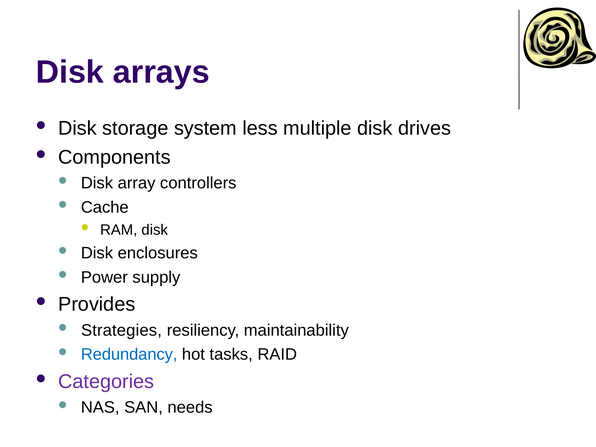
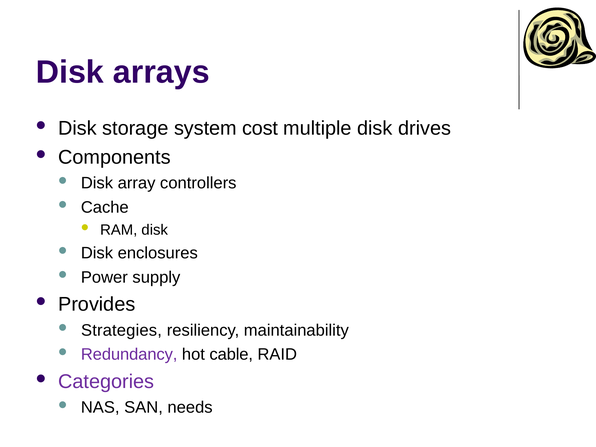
less: less -> cost
Redundancy colour: blue -> purple
tasks: tasks -> cable
